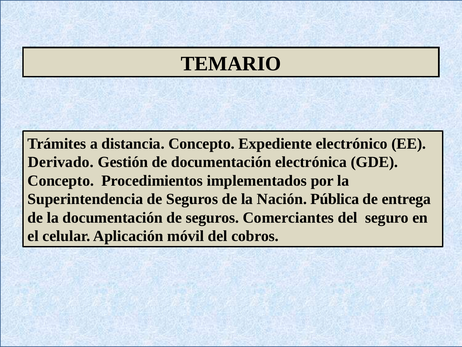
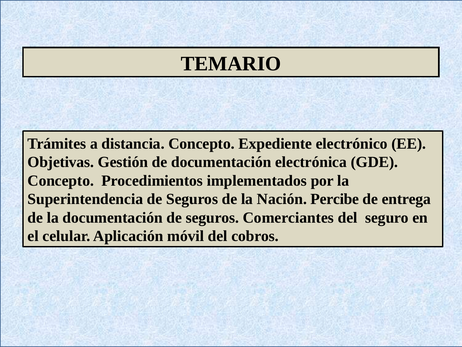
Derivado: Derivado -> Objetivas
Pública: Pública -> Percibe
